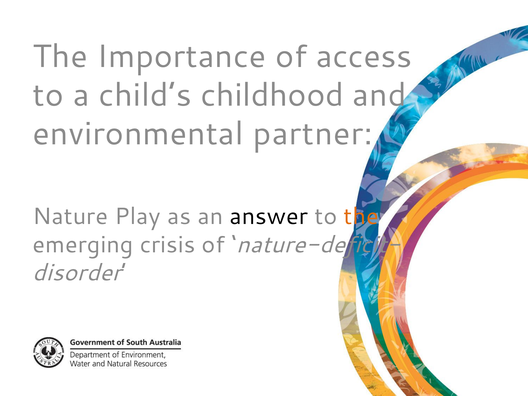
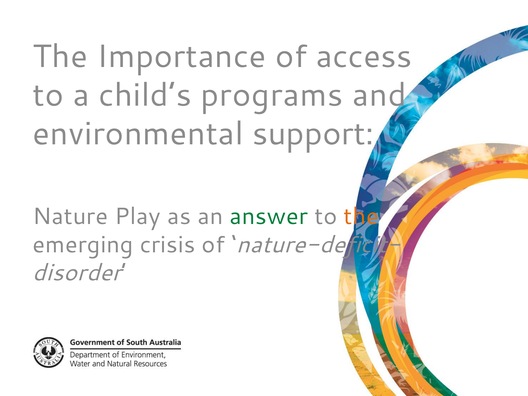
childhood: childhood -> programs
partner: partner -> support
answer colour: black -> green
